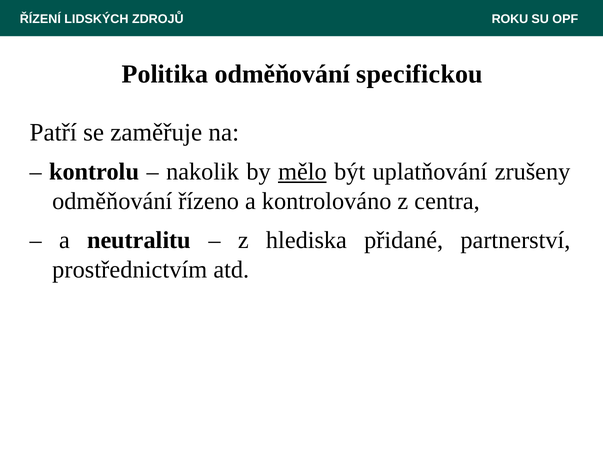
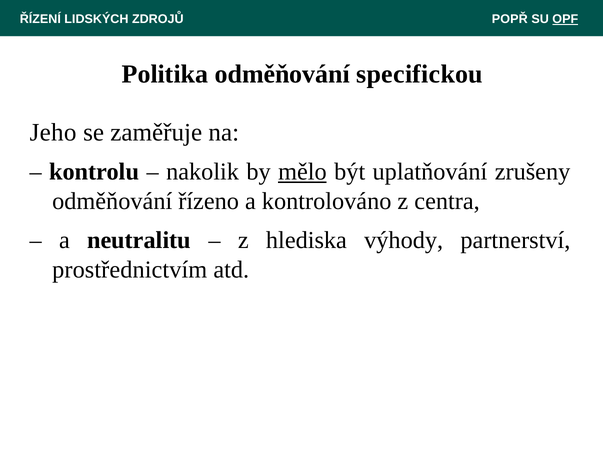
ROKU: ROKU -> POPŘ
OPF underline: none -> present
Patří: Patří -> Jeho
přidané: přidané -> výhody
